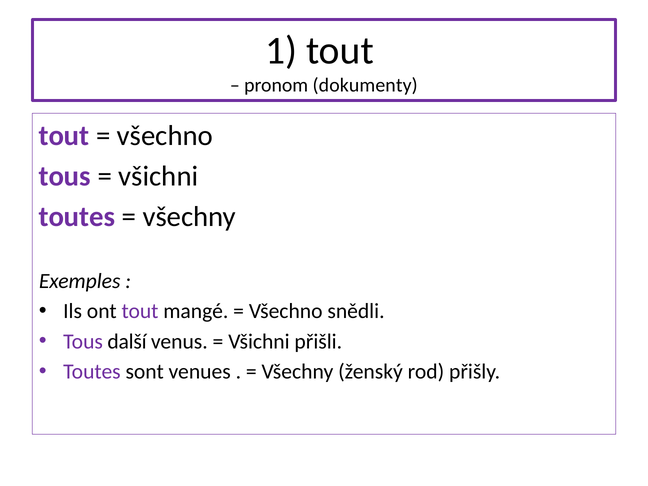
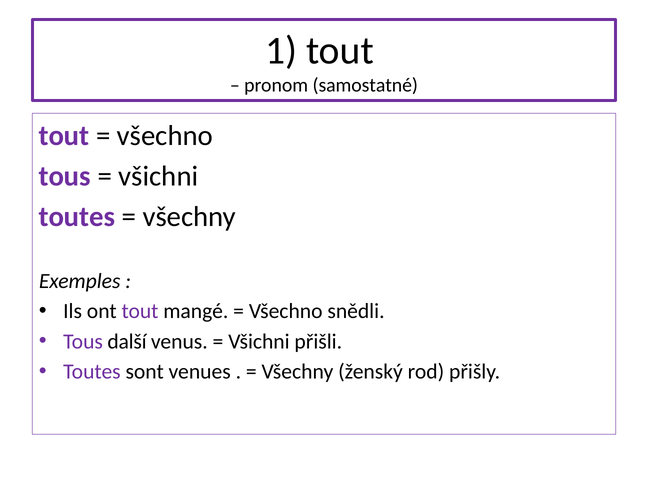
dokumenty: dokumenty -> samostatné
